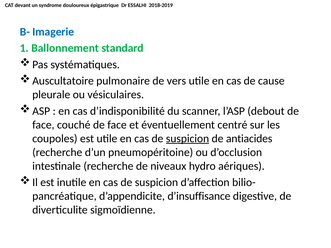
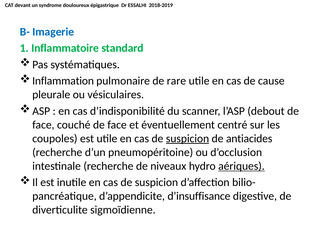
Ballonnement: Ballonnement -> Inflammatoire
Auscultatoire: Auscultatoire -> Inflammation
vers: vers -> rare
aériques underline: none -> present
